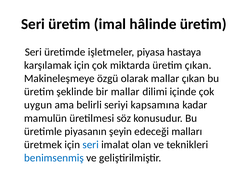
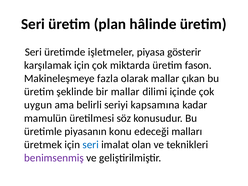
imal: imal -> plan
hastaya: hastaya -> gösterir
üretim çıkan: çıkan -> fason
özgü: özgü -> fazla
şeyin: şeyin -> konu
benimsenmiş colour: blue -> purple
